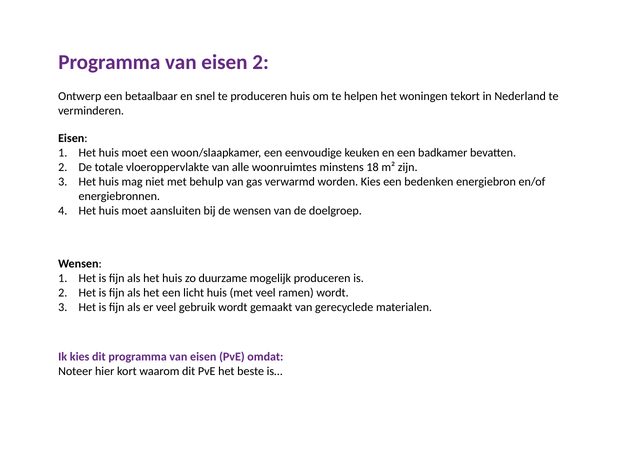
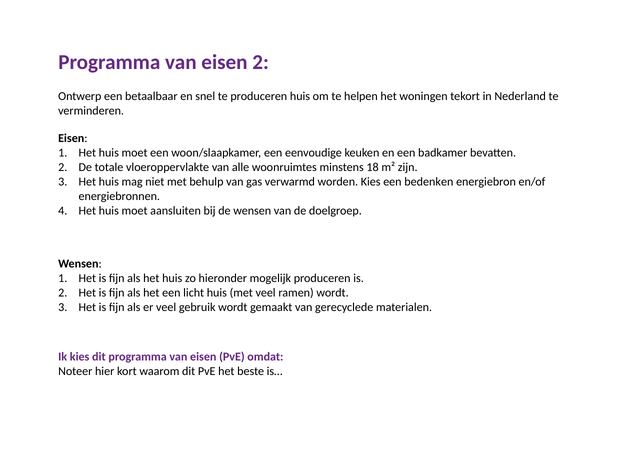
duurzame: duurzame -> hieronder
